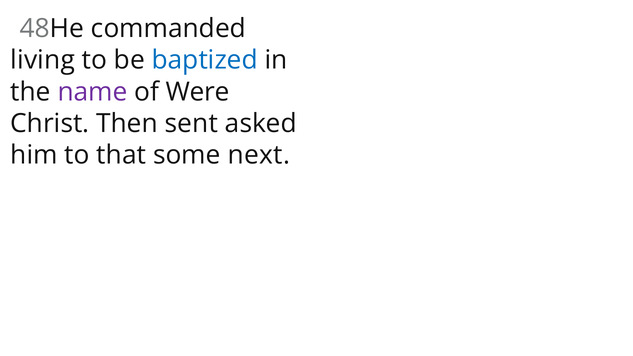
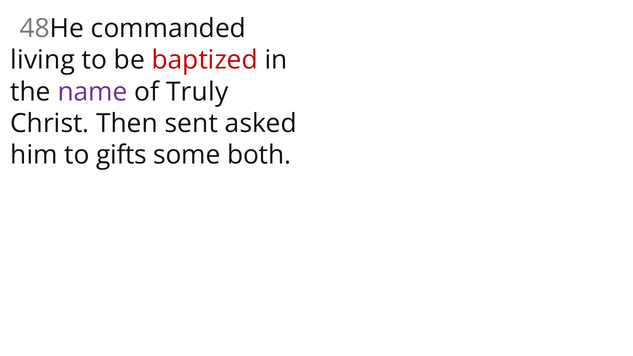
baptized colour: blue -> red
Were: Were -> Truly
that: that -> gifts
next: next -> both
